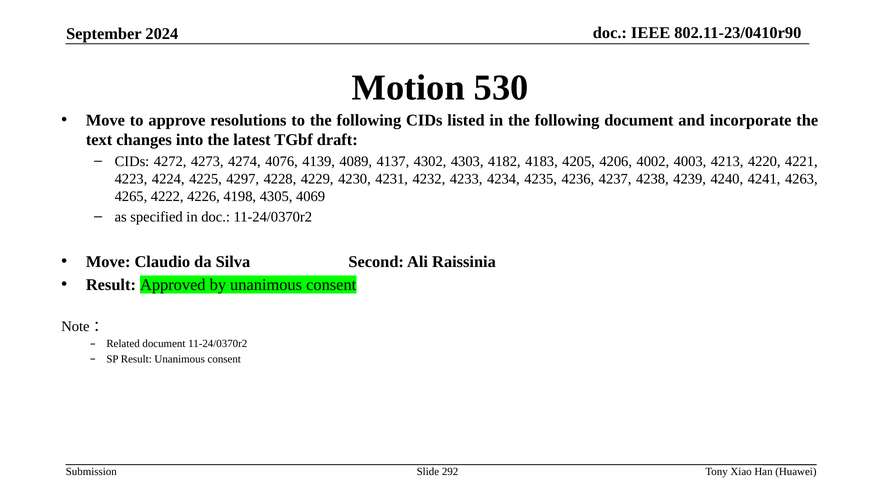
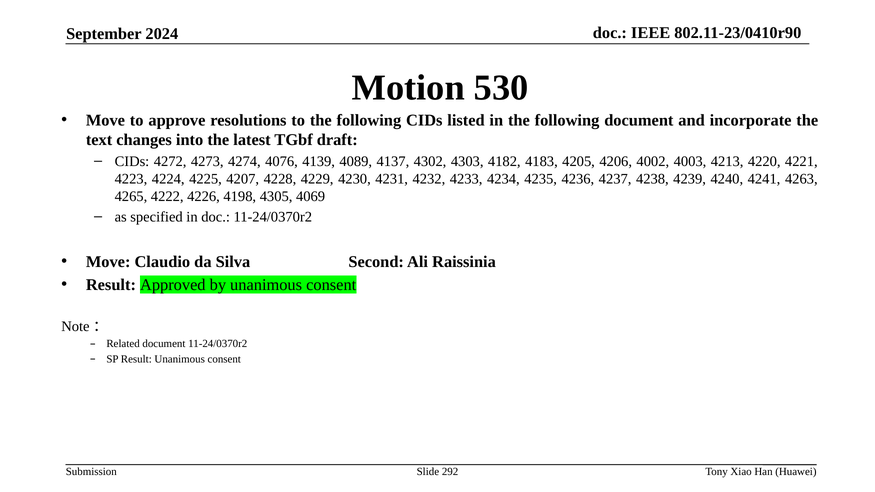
4297: 4297 -> 4207
